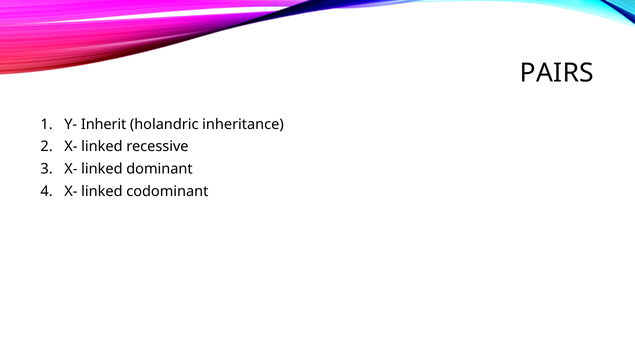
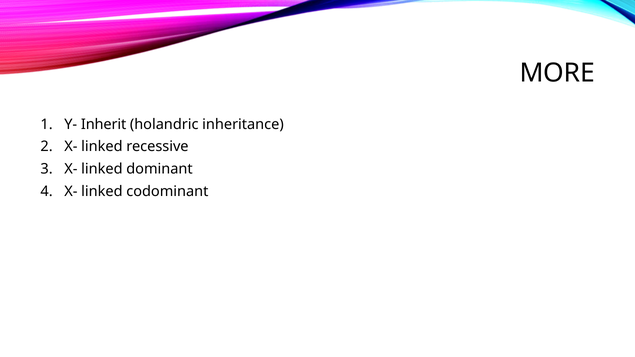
PAIRS: PAIRS -> MORE
